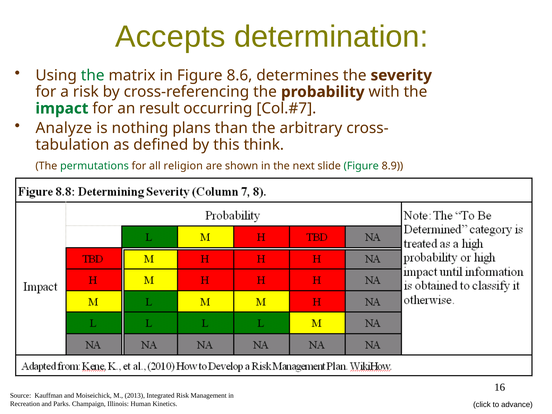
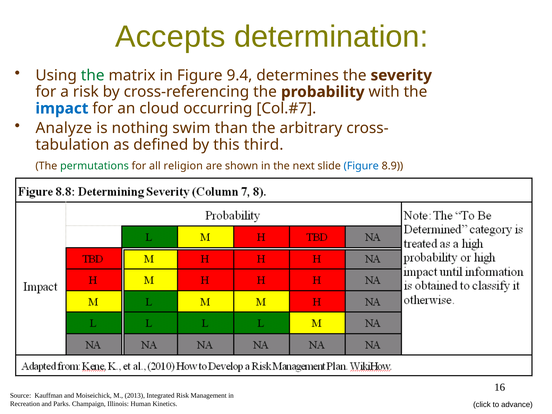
8.6: 8.6 -> 9.4
impact colour: green -> blue
result: result -> cloud
plans: plans -> swim
think: think -> third
Figure at (361, 166) colour: green -> blue
